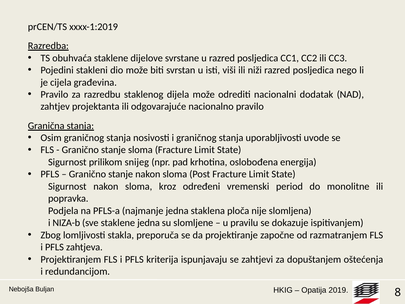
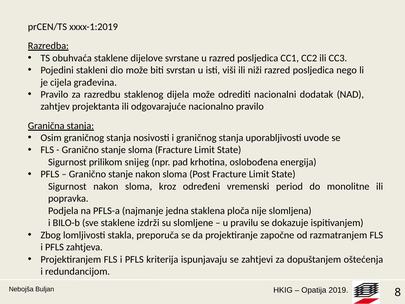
NIZA-b: NIZA-b -> BILO-b
staklene jedna: jedna -> izdrži
